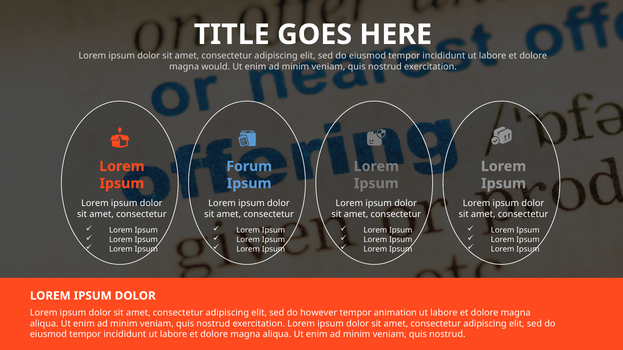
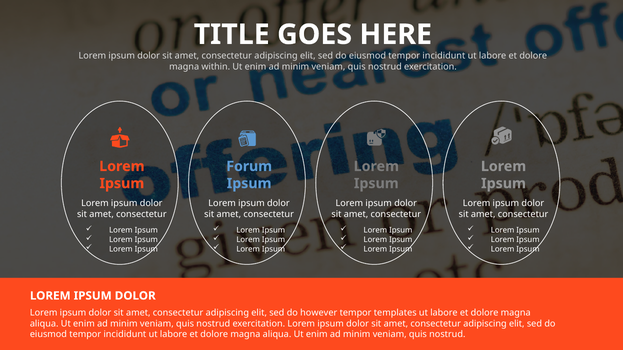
would: would -> within
animation: animation -> templates
